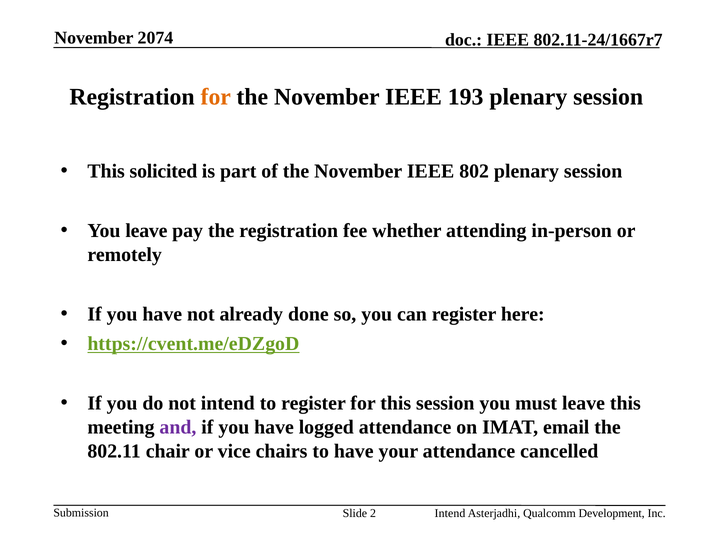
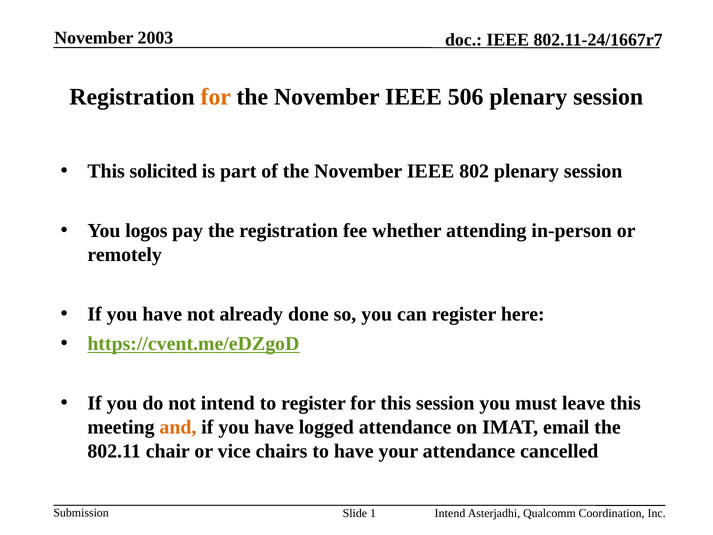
2074: 2074 -> 2003
193: 193 -> 506
You leave: leave -> logos
and colour: purple -> orange
2: 2 -> 1
Development: Development -> Coordination
